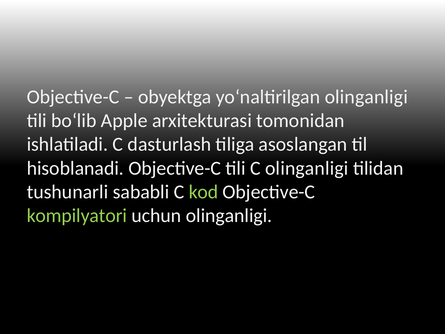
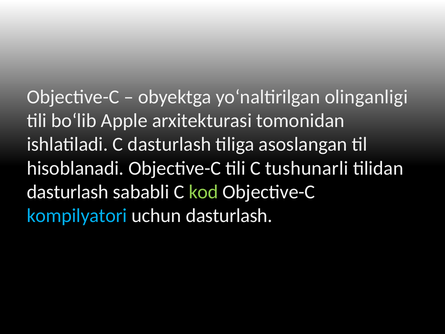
C olinganligi: olinganligi -> tushunarli
tushunarli at (67, 192): tushunarli -> dasturlash
kompilyatori colour: light green -> light blue
uchun olinganligi: olinganligi -> dasturlash
